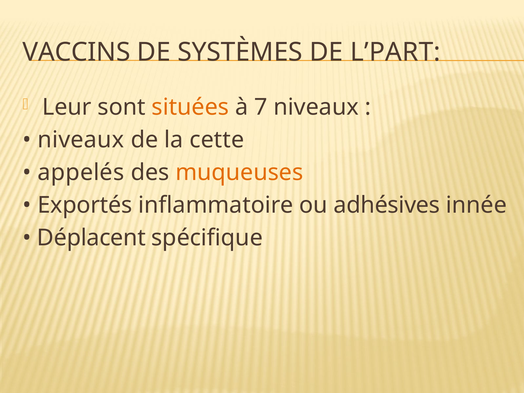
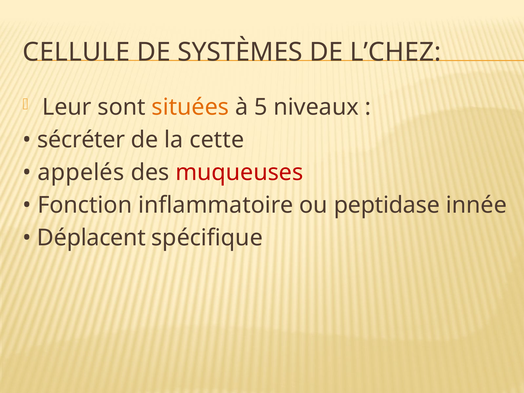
VACCINS: VACCINS -> CELLULE
L’PART: L’PART -> L’CHEZ
7: 7 -> 5
niveaux at (81, 140): niveaux -> sécréter
muqueuses colour: orange -> red
Exportés: Exportés -> Fonction
adhésives: adhésives -> peptidase
